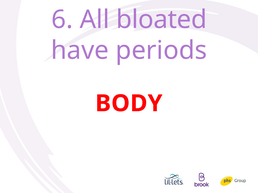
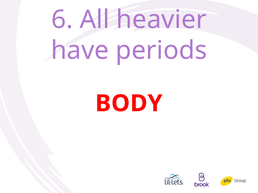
bloated: bloated -> heavier
